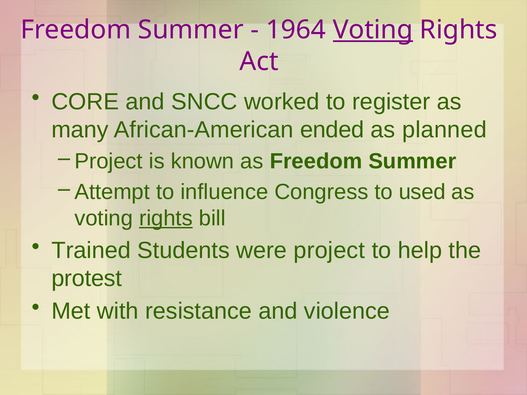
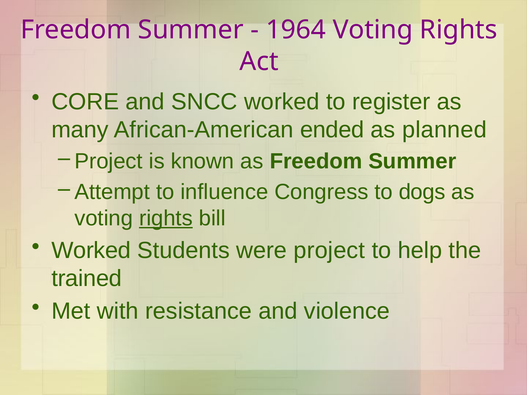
Voting at (373, 30) underline: present -> none
used: used -> dogs
Trained at (91, 251): Trained -> Worked
protest: protest -> trained
